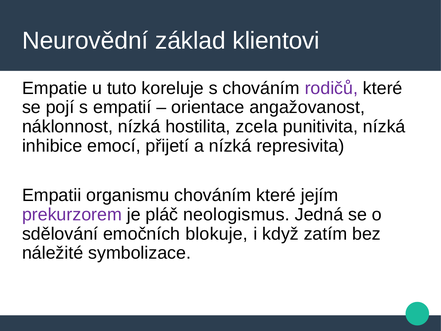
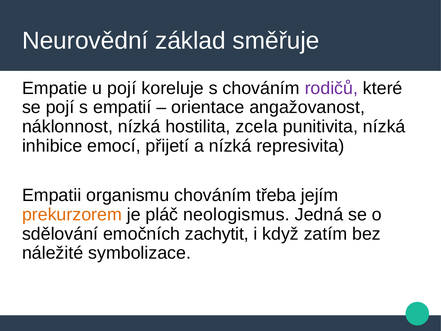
klientovi: klientovi -> směřuje
u tuto: tuto -> pojí
chováním které: které -> třeba
prekurzorem colour: purple -> orange
blokuje: blokuje -> zachytit
